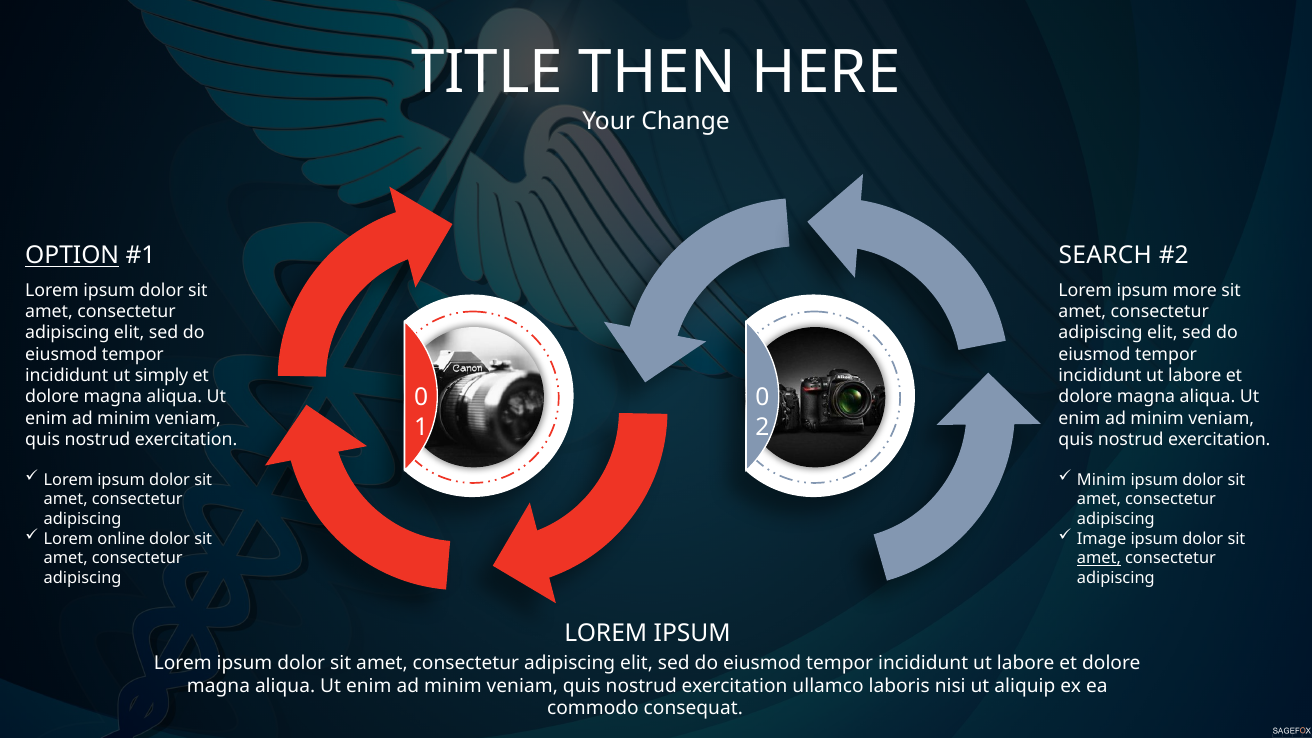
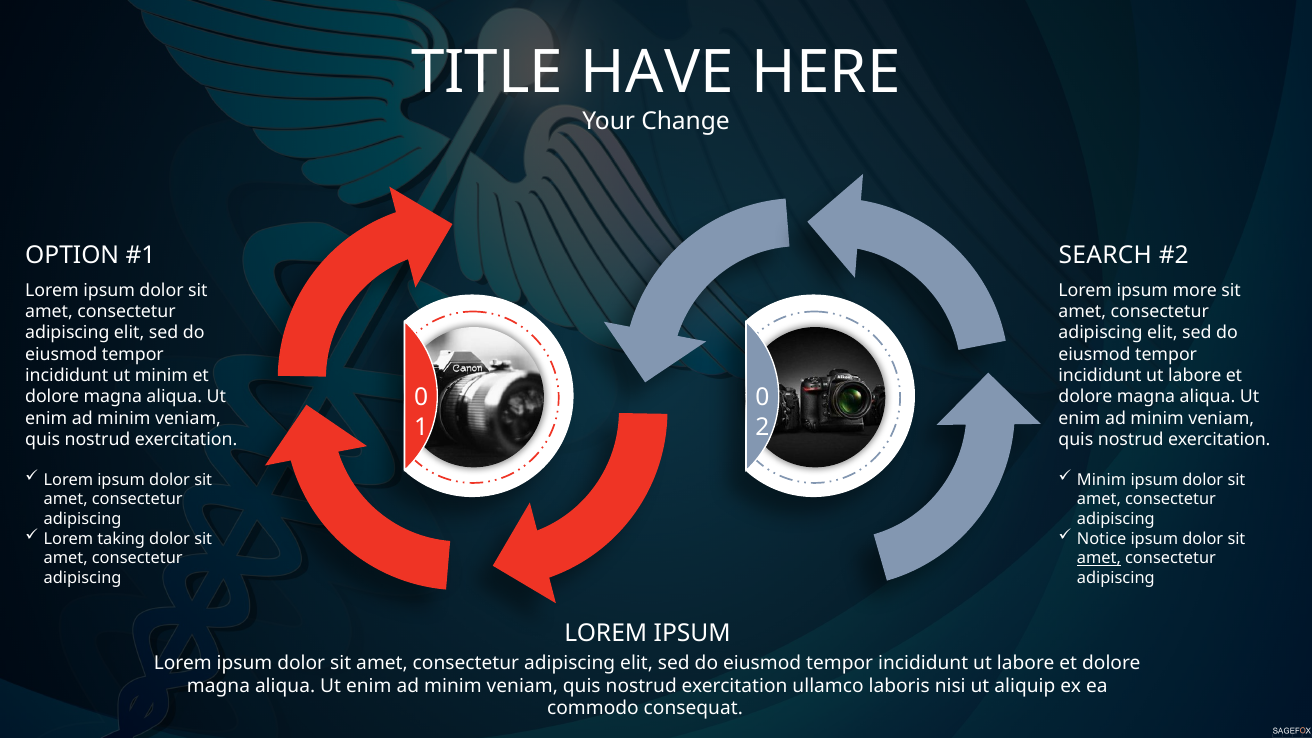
THEN: THEN -> HAVE
OPTION underline: present -> none
ut simply: simply -> minim
online: online -> taking
Image: Image -> Notice
